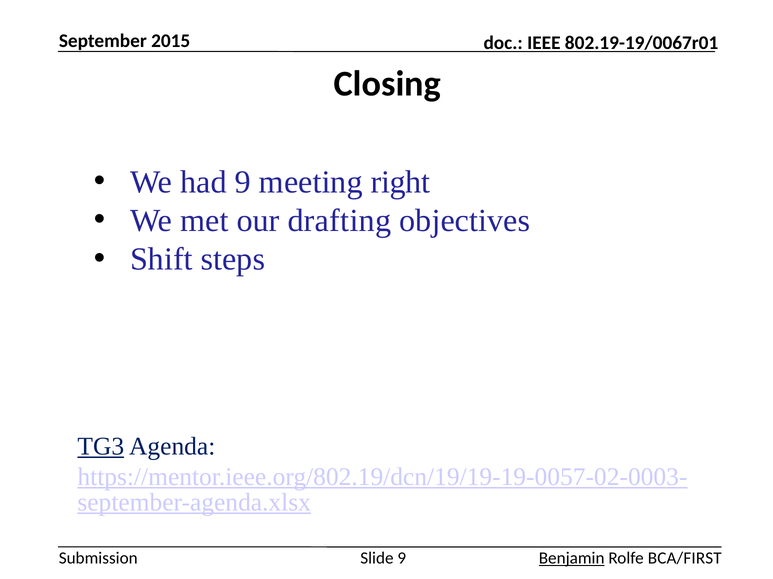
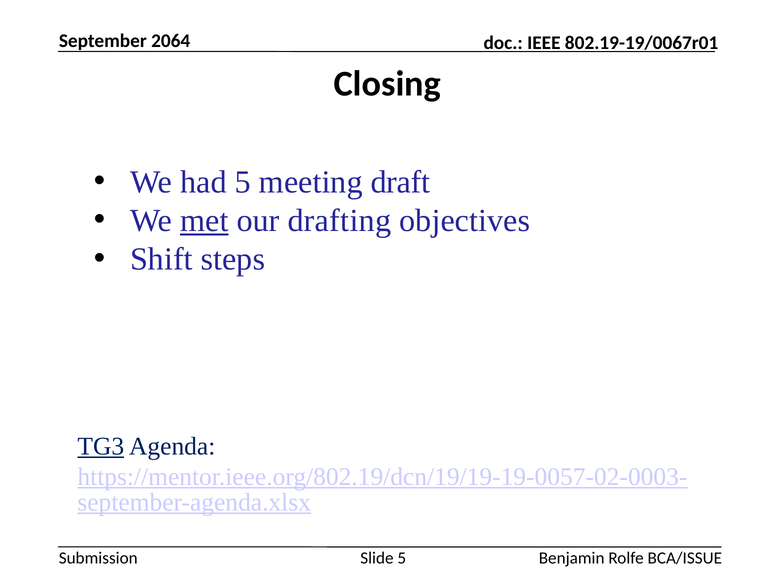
2015: 2015 -> 2064
had 9: 9 -> 5
right: right -> draft
met underline: none -> present
Slide 9: 9 -> 5
Benjamin underline: present -> none
BCA/FIRST: BCA/FIRST -> BCA/ISSUE
